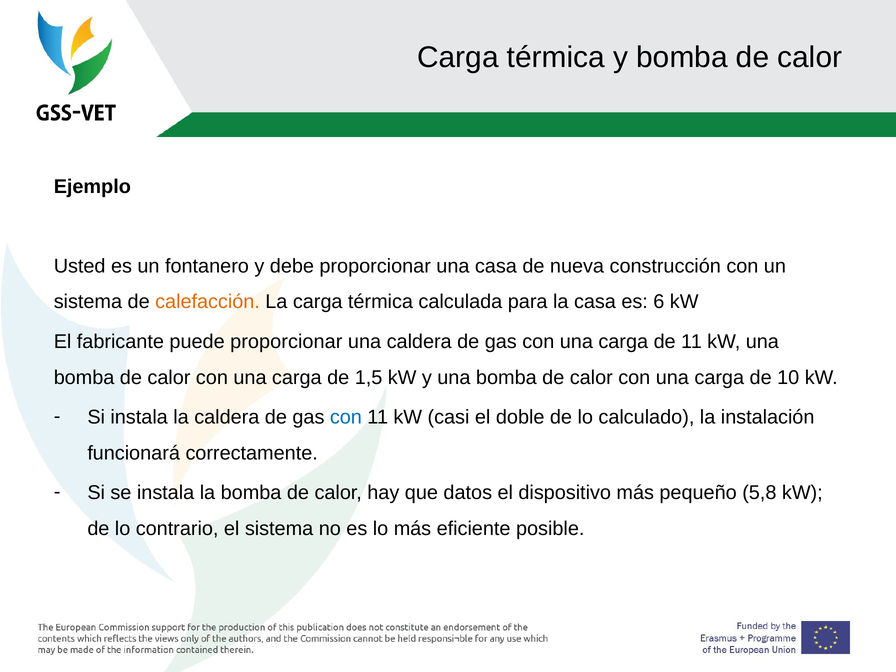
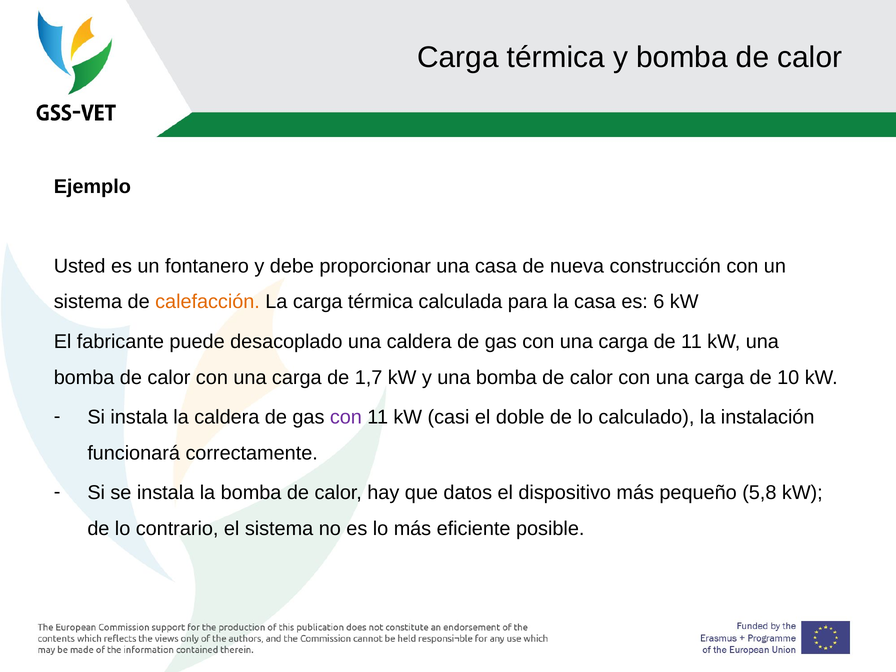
puede proporcionar: proporcionar -> desacoplado
1,5: 1,5 -> 1,7
con at (346, 417) colour: blue -> purple
